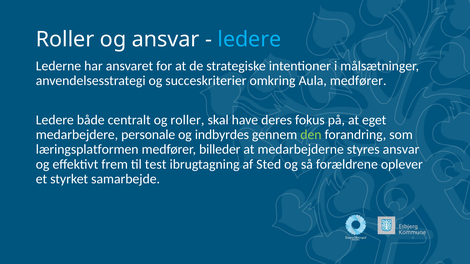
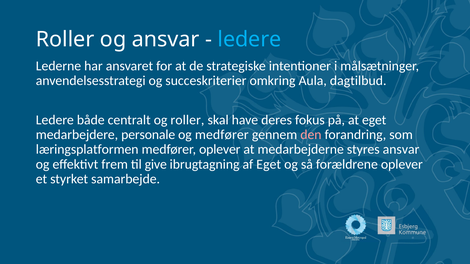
Aula medfører: medfører -> dagtilbud
og indbyrdes: indbyrdes -> medfører
den colour: light green -> pink
medfører billeder: billeder -> oplever
test: test -> give
af Sted: Sted -> Eget
